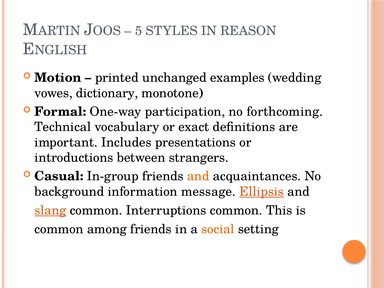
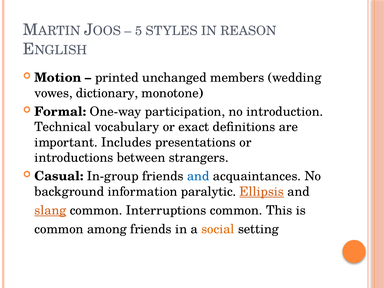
examples: examples -> members
forthcoming: forthcoming -> introduction
and at (198, 176) colour: orange -> blue
message: message -> paralytic
